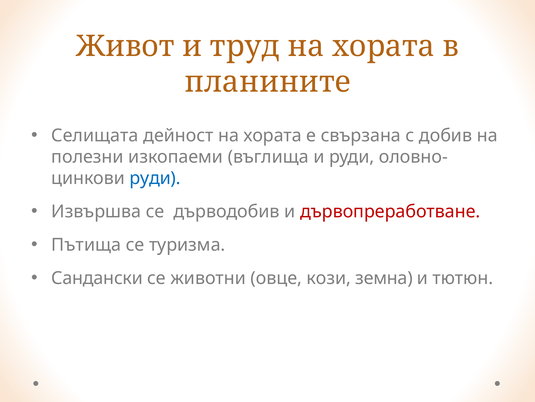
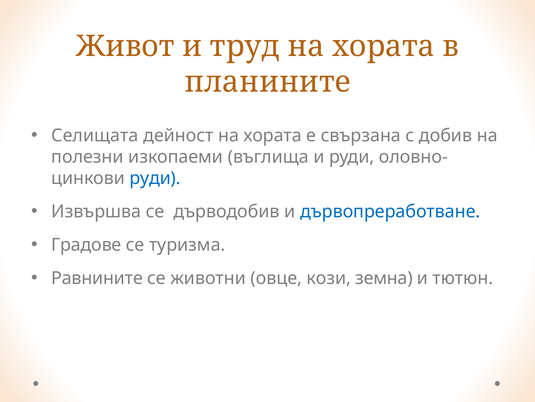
дървопреработване colour: red -> blue
Пътища: Пътища -> Градове
Сандански: Сандански -> Равнините
